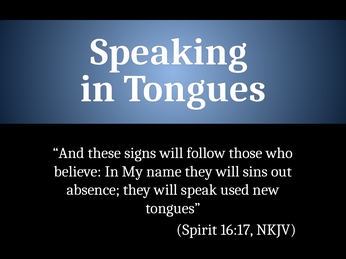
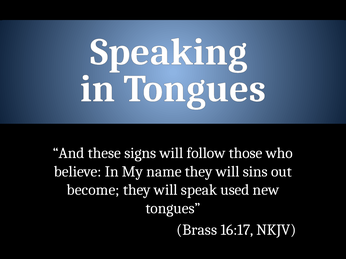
absence: absence -> become
Spirit: Spirit -> Brass
